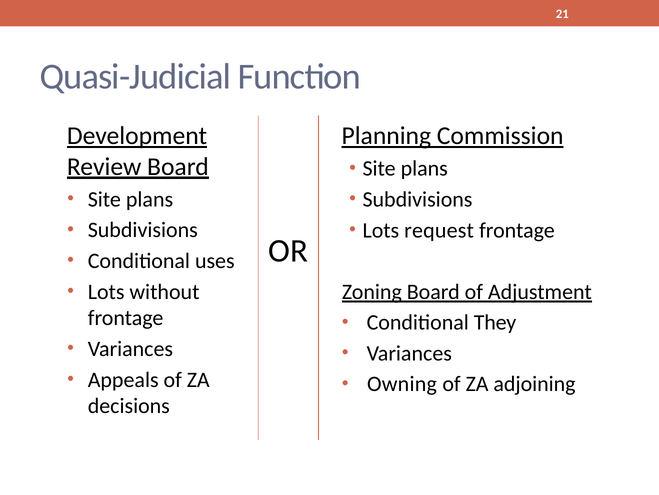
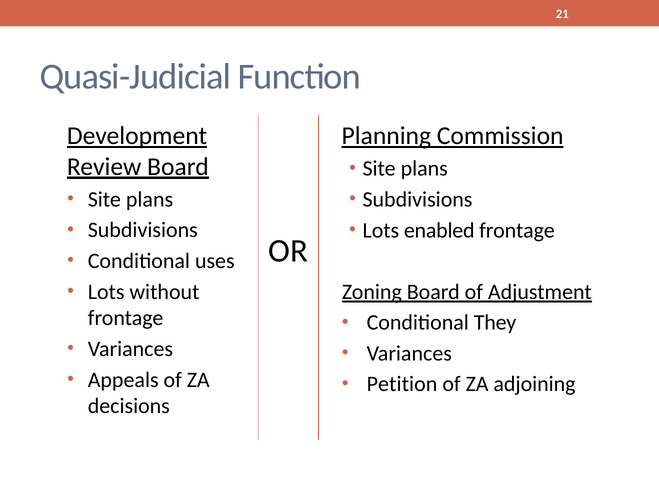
request: request -> enabled
Owning: Owning -> Petition
